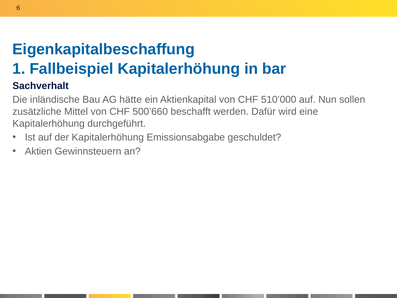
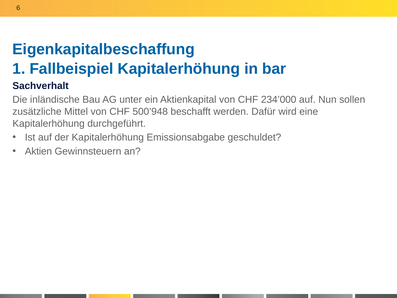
hätte: hätte -> unter
510’000: 510’000 -> 234’000
500’660: 500’660 -> 500’948
